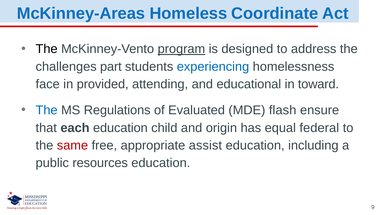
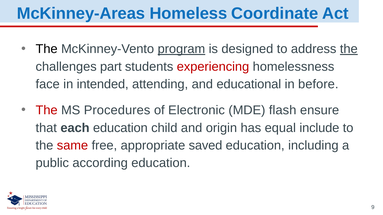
the at (349, 49) underline: none -> present
experiencing colour: blue -> red
provided: provided -> intended
toward: toward -> before
The at (47, 110) colour: blue -> red
Regulations: Regulations -> Procedures
Evaluated: Evaluated -> Electronic
federal: federal -> include
assist: assist -> saved
resources: resources -> according
